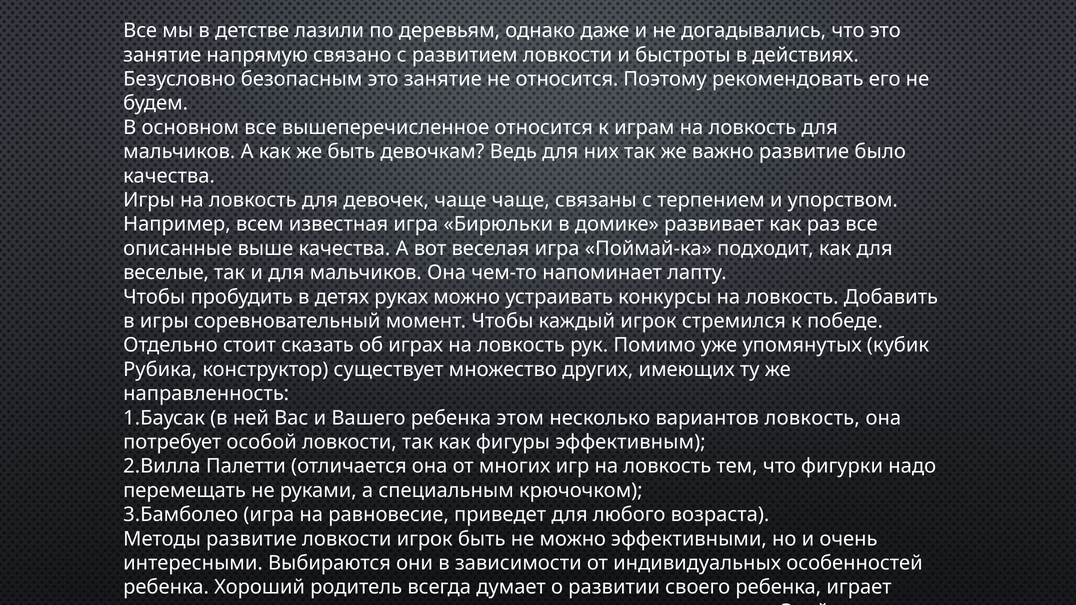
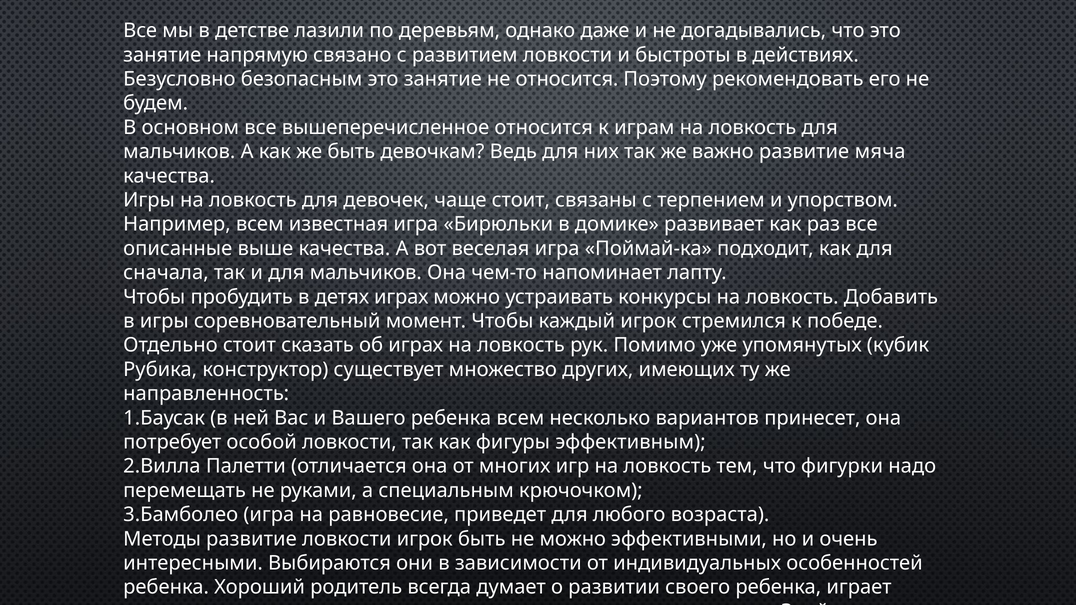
было: было -> мяча
чаще чаще: чаще -> стоит
веселые: веселые -> сначала
детях руках: руках -> играх
ребенка этом: этом -> всем
вариантов ловкость: ловкость -> принесет
